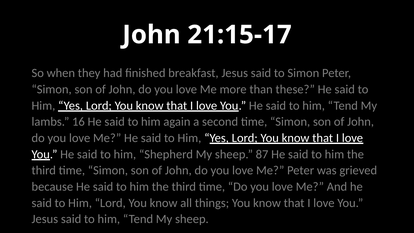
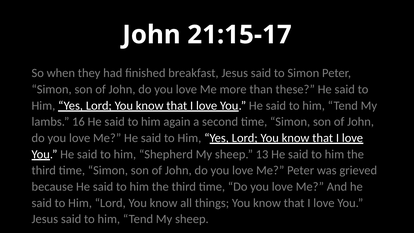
87: 87 -> 13
